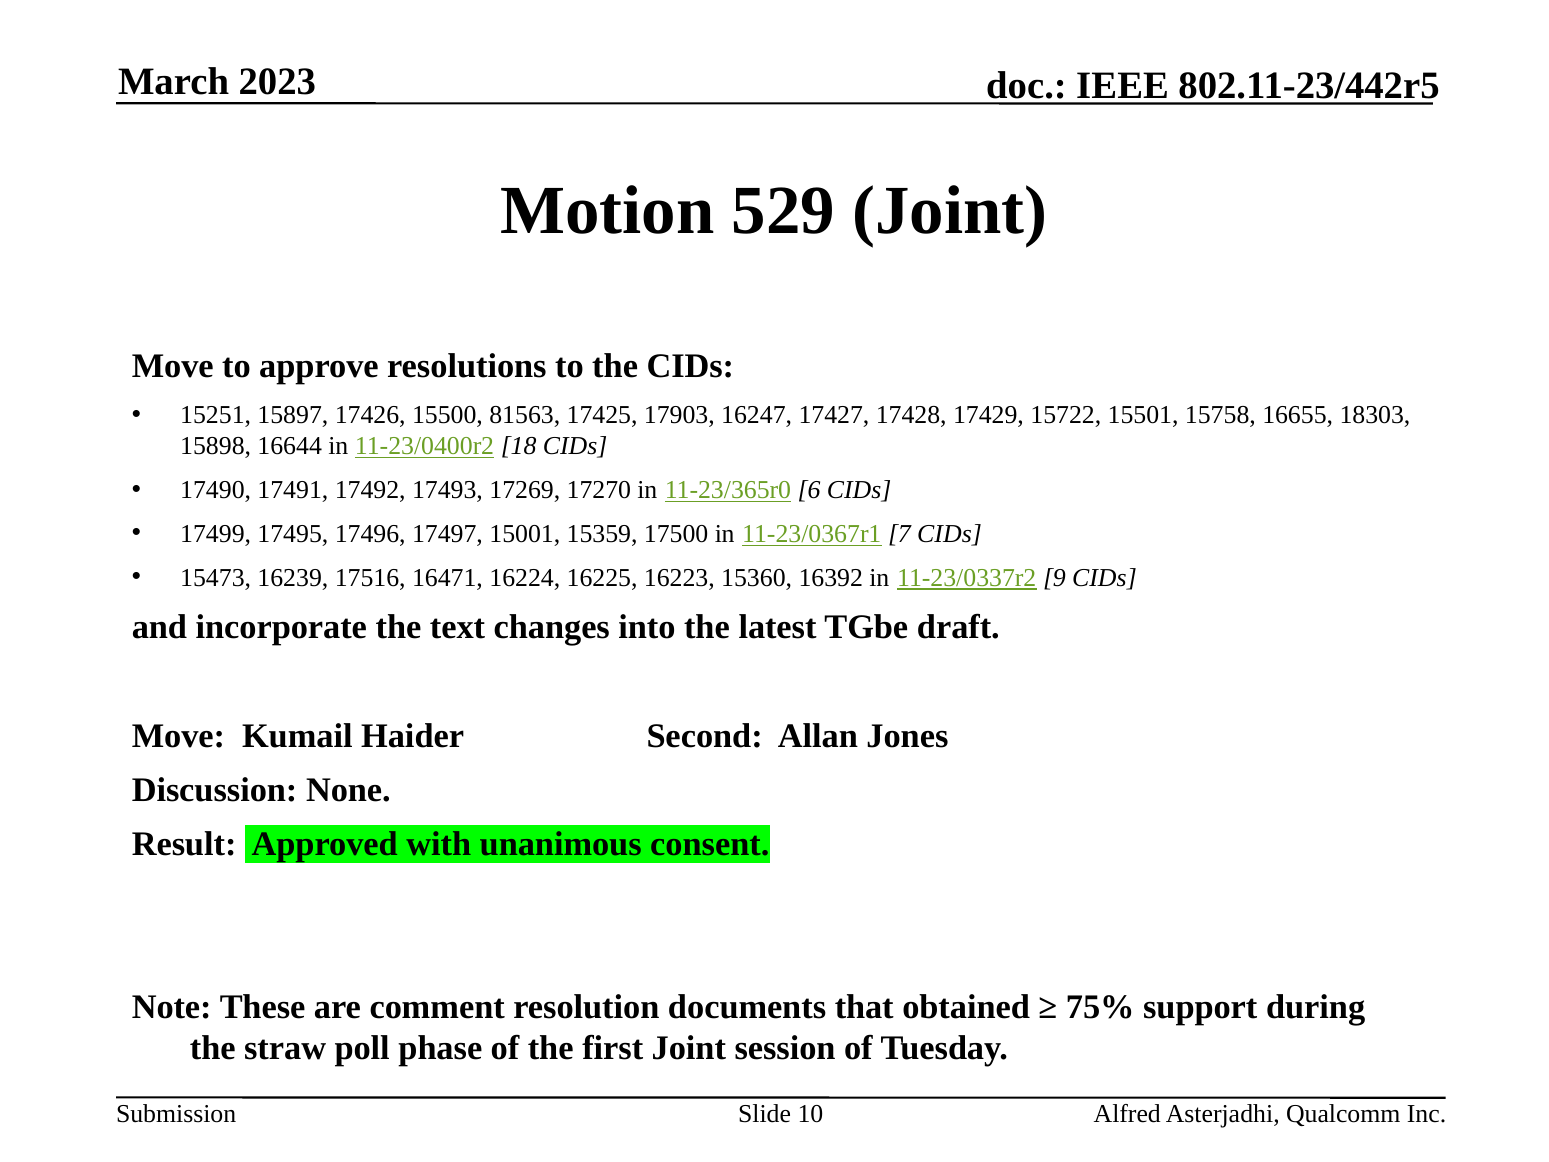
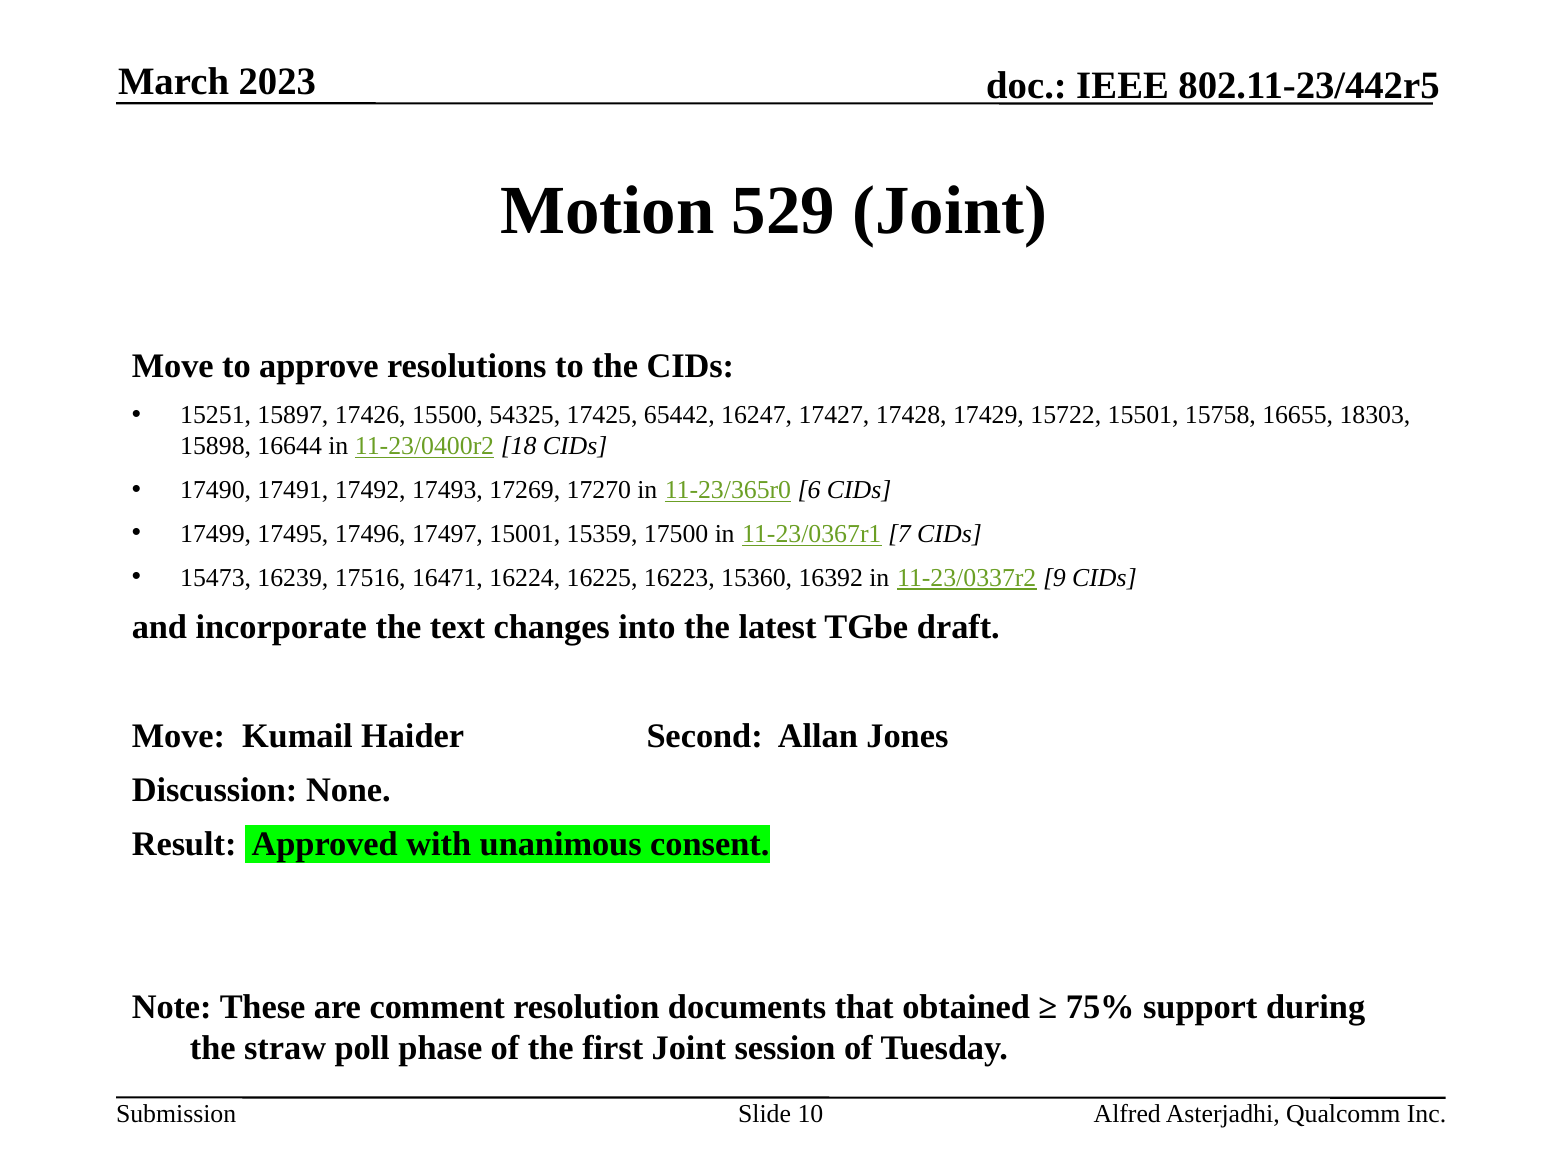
81563: 81563 -> 54325
17903: 17903 -> 65442
